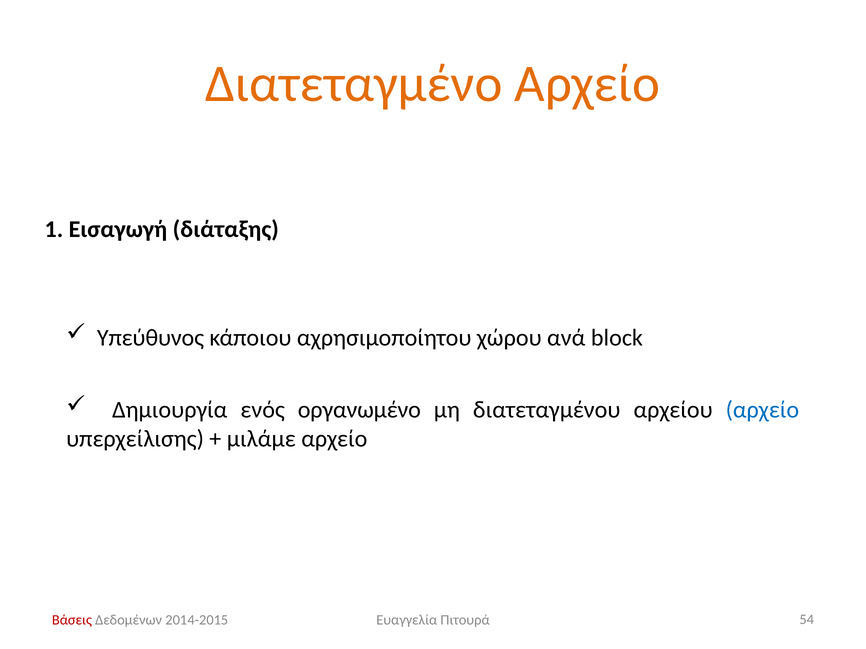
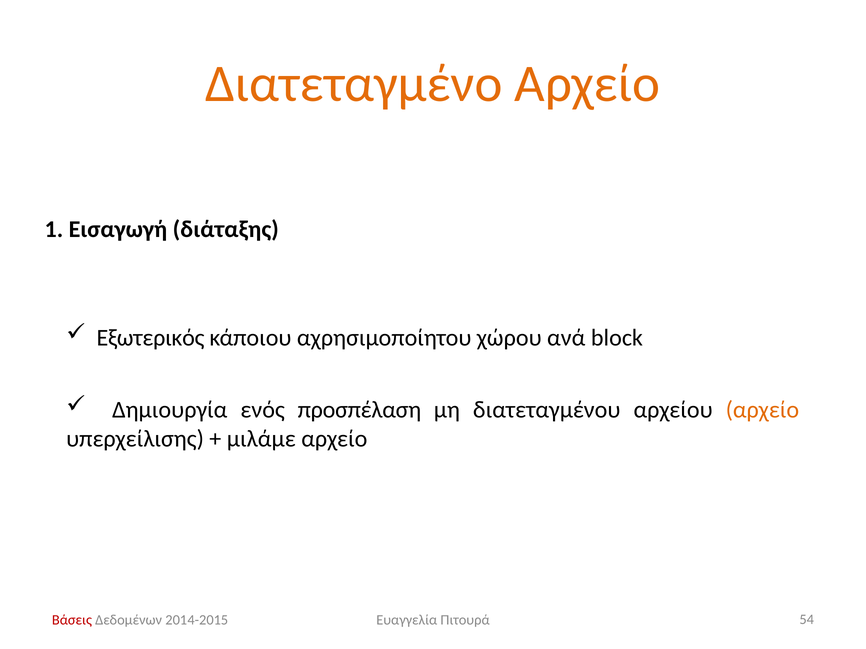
Υπεύθυνος: Υπεύθυνος -> Εξωτερικός
οργανωμένο: οργανωμένο -> προσπέλαση
αρχείο at (762, 410) colour: blue -> orange
